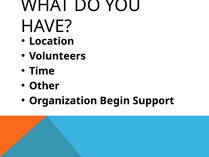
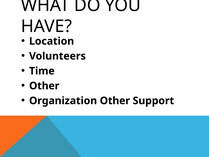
Organization Begin: Begin -> Other
